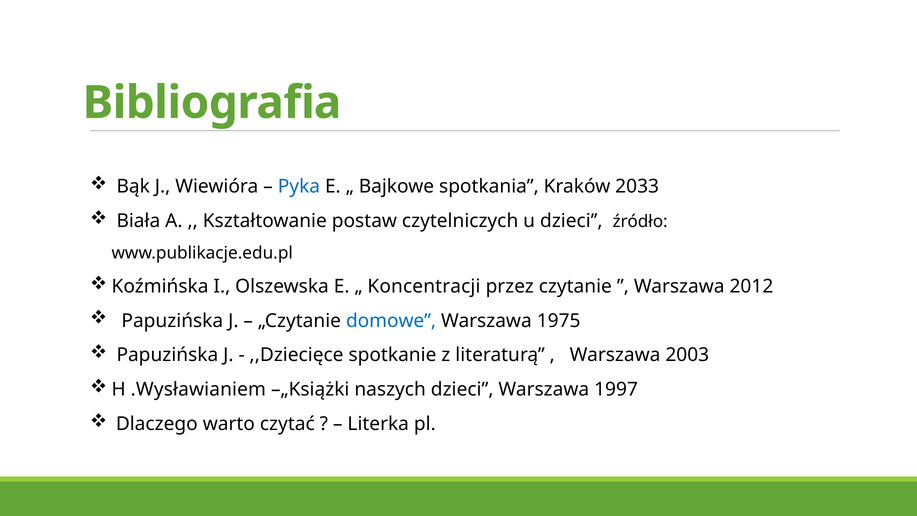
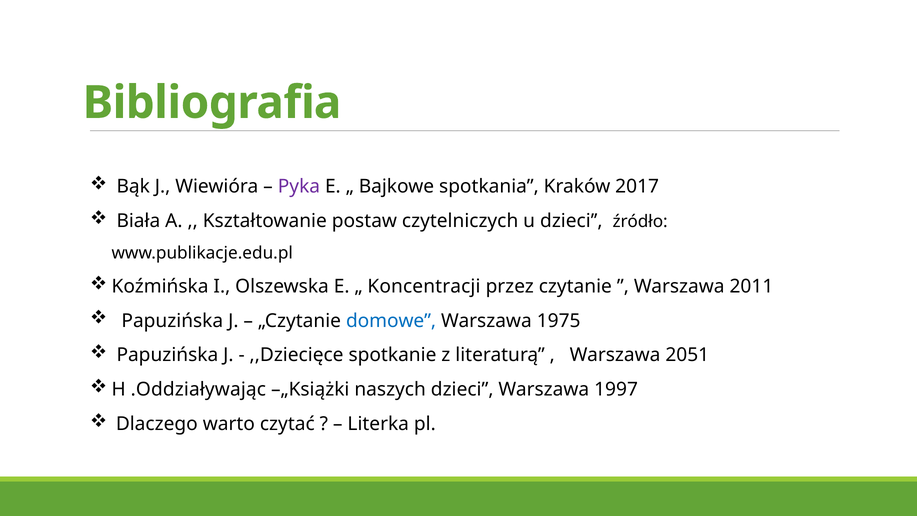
Pyka colour: blue -> purple
2033: 2033 -> 2017
2012: 2012 -> 2011
2003: 2003 -> 2051
.Wysławianiem: .Wysławianiem -> .Oddziaływając
